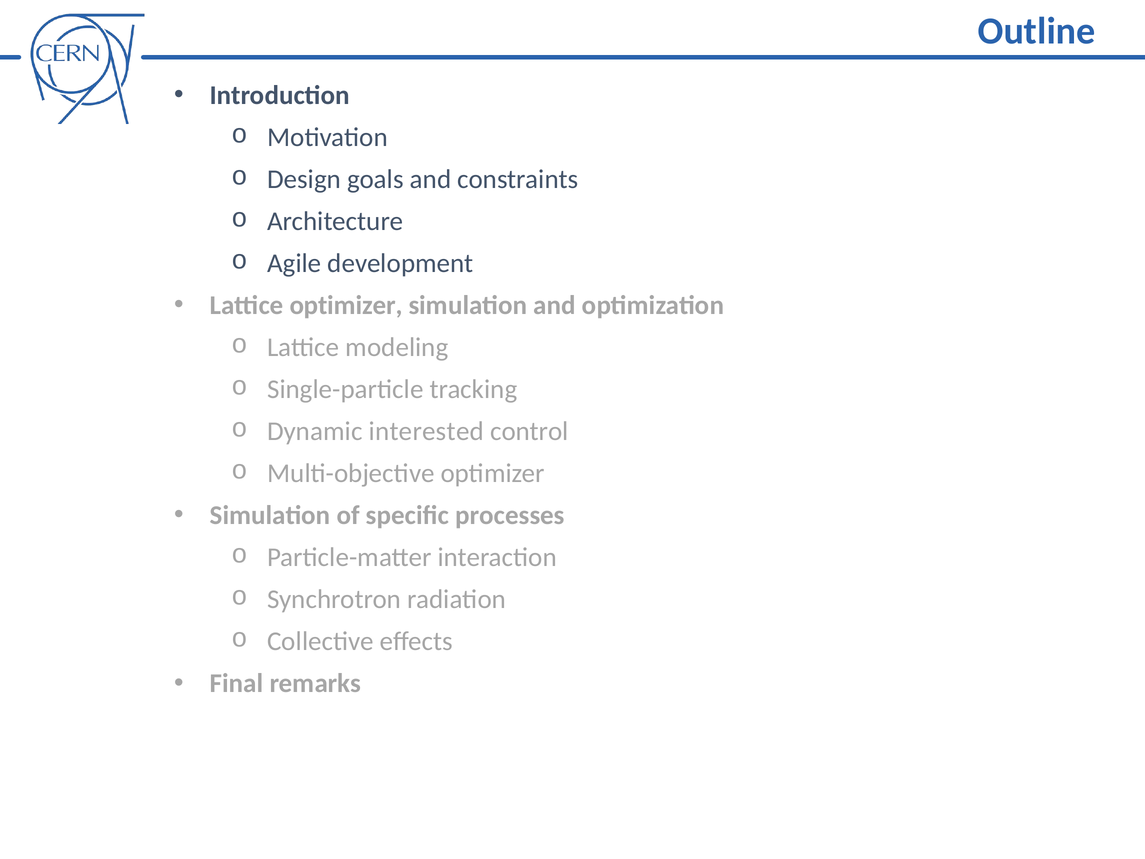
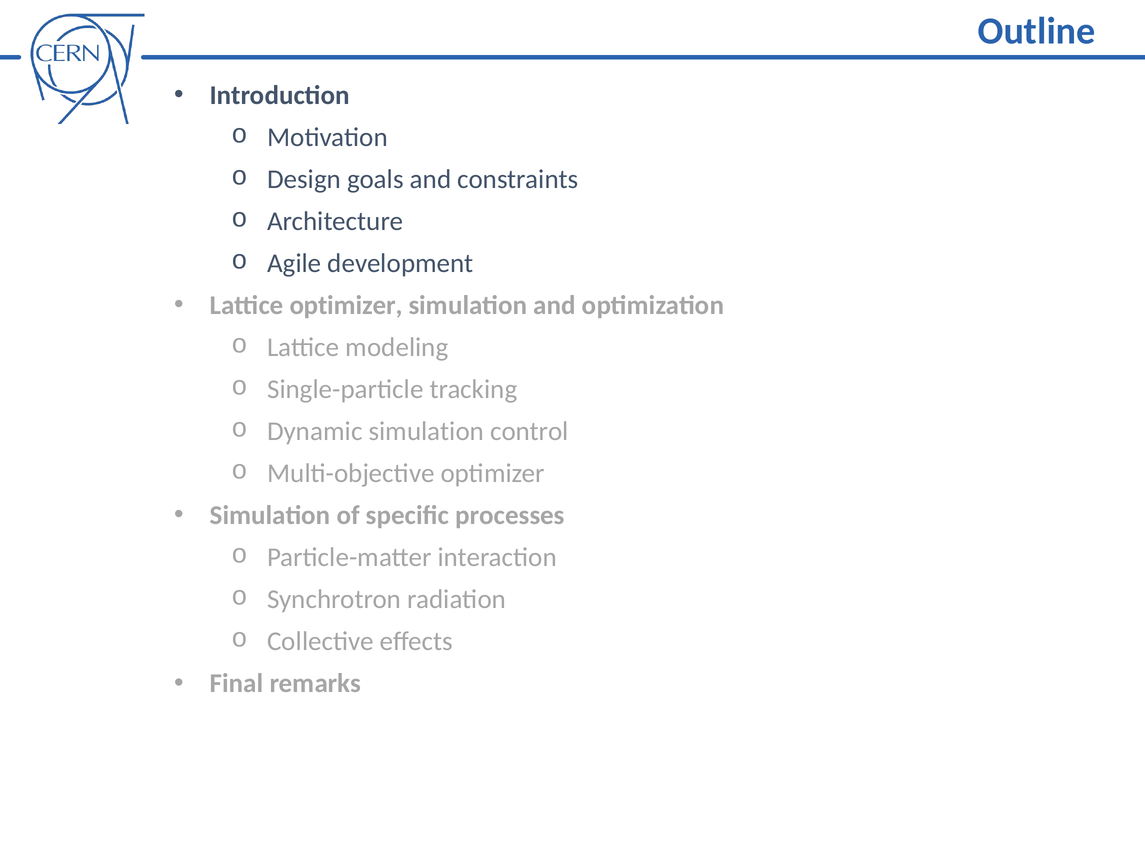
Dynamic interested: interested -> simulation
